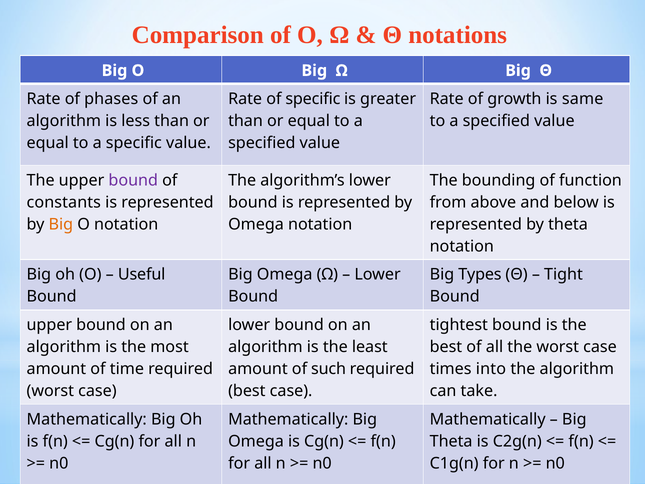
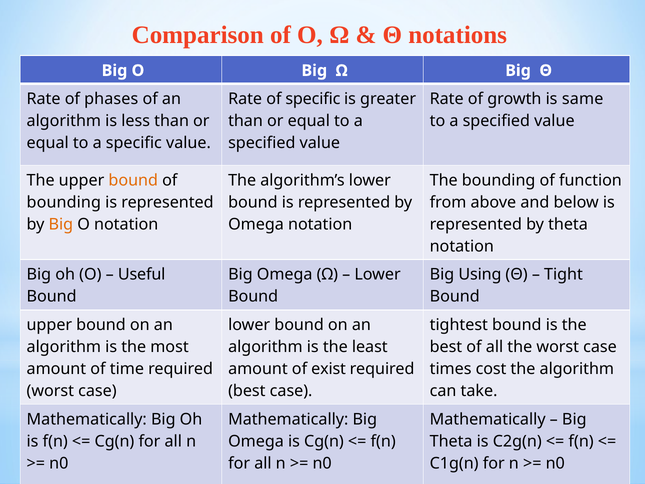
bound at (133, 180) colour: purple -> orange
constants at (64, 202): constants -> bounding
Types: Types -> Using
such: such -> exist
into: into -> cost
